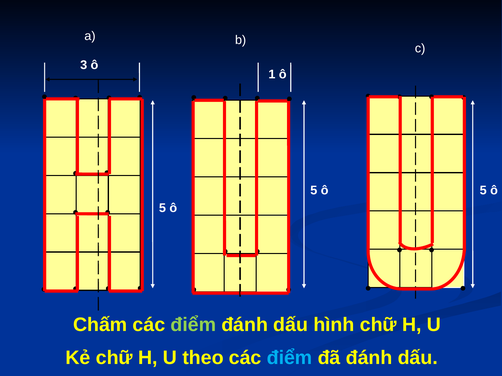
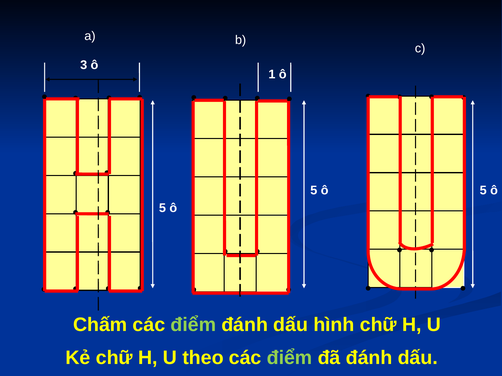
điểm at (290, 358) colour: light blue -> light green
